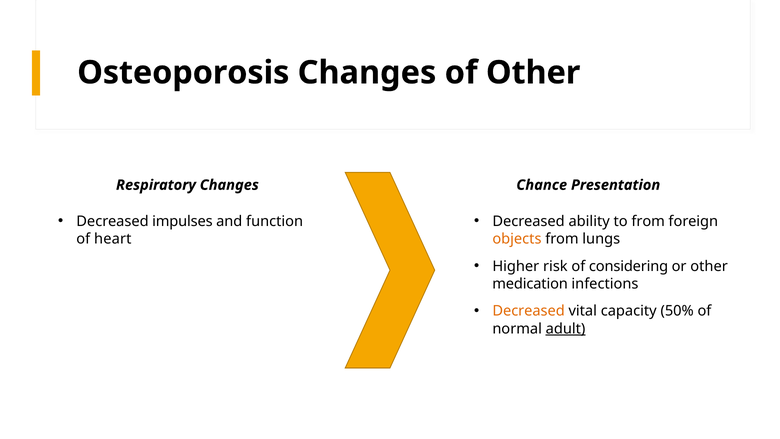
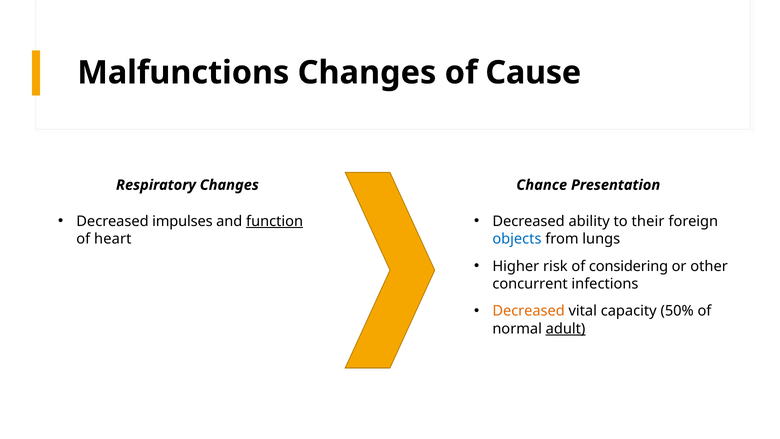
Osteoporosis: Osteoporosis -> Malfunctions
of Other: Other -> Cause
function underline: none -> present
to from: from -> their
objects colour: orange -> blue
medication: medication -> concurrent
